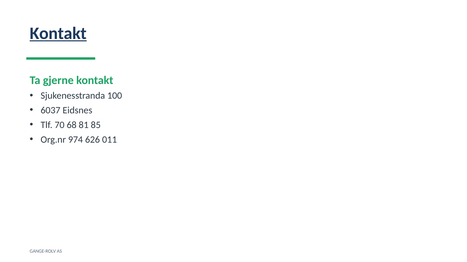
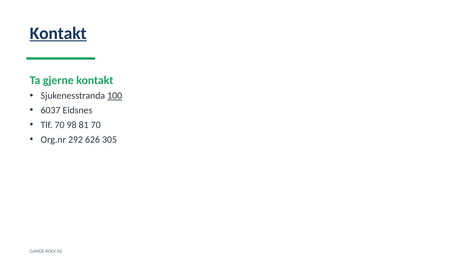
100 underline: none -> present
68: 68 -> 98
81 85: 85 -> 70
974: 974 -> 292
011: 011 -> 305
